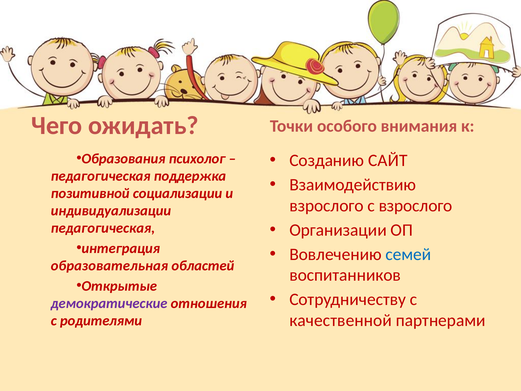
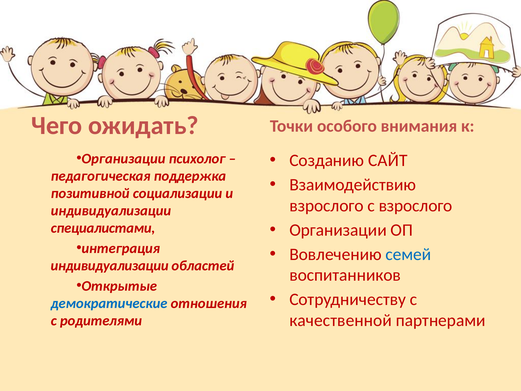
Образования at (123, 158): Образования -> Организации
педагогическая at (103, 228): педагогическая -> специалистами
образовательная at (109, 266): образовательная -> индивидуализации
демократические colour: purple -> blue
